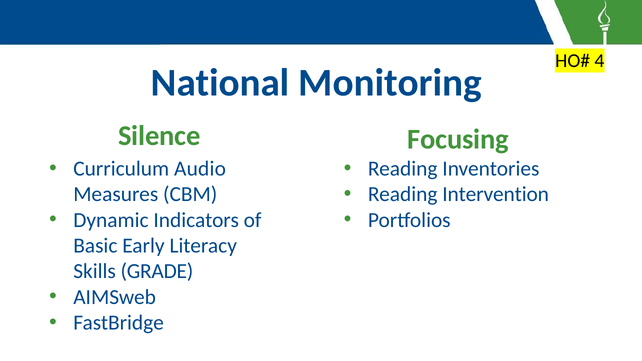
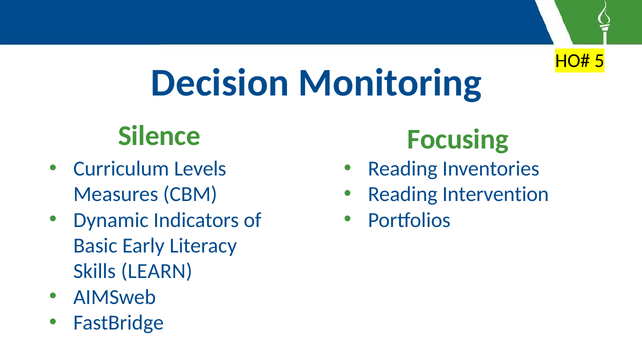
4: 4 -> 5
National: National -> Decision
Audio: Audio -> Levels
GRADE: GRADE -> LEARN
